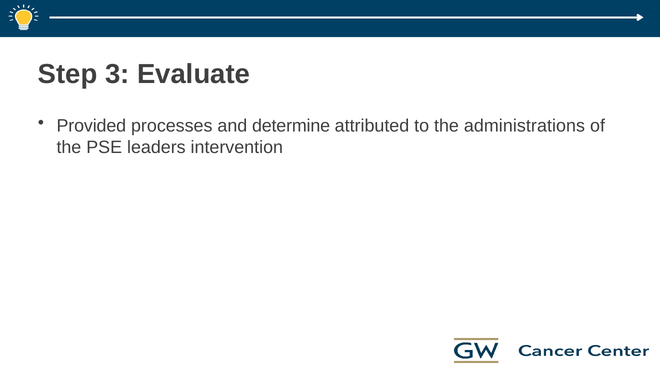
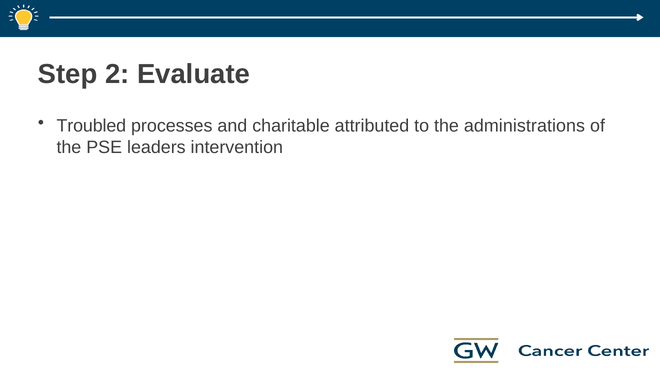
3: 3 -> 2
Provided: Provided -> Troubled
determine: determine -> charitable
